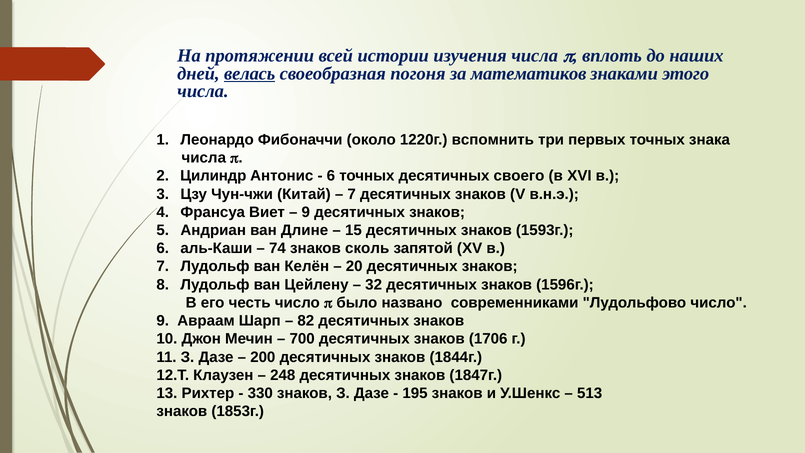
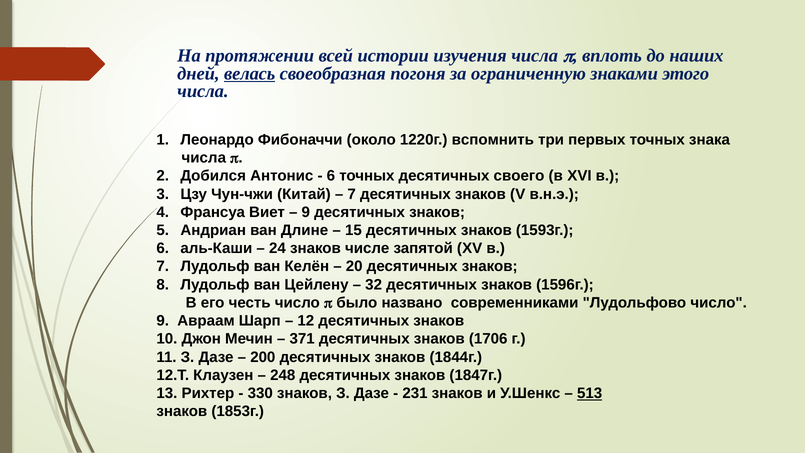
математиков: математиков -> ограниченную
Цилиндр: Цилиндр -> Добился
74: 74 -> 24
сколь: сколь -> числе
82: 82 -> 12
700: 700 -> 371
195: 195 -> 231
513 underline: none -> present
